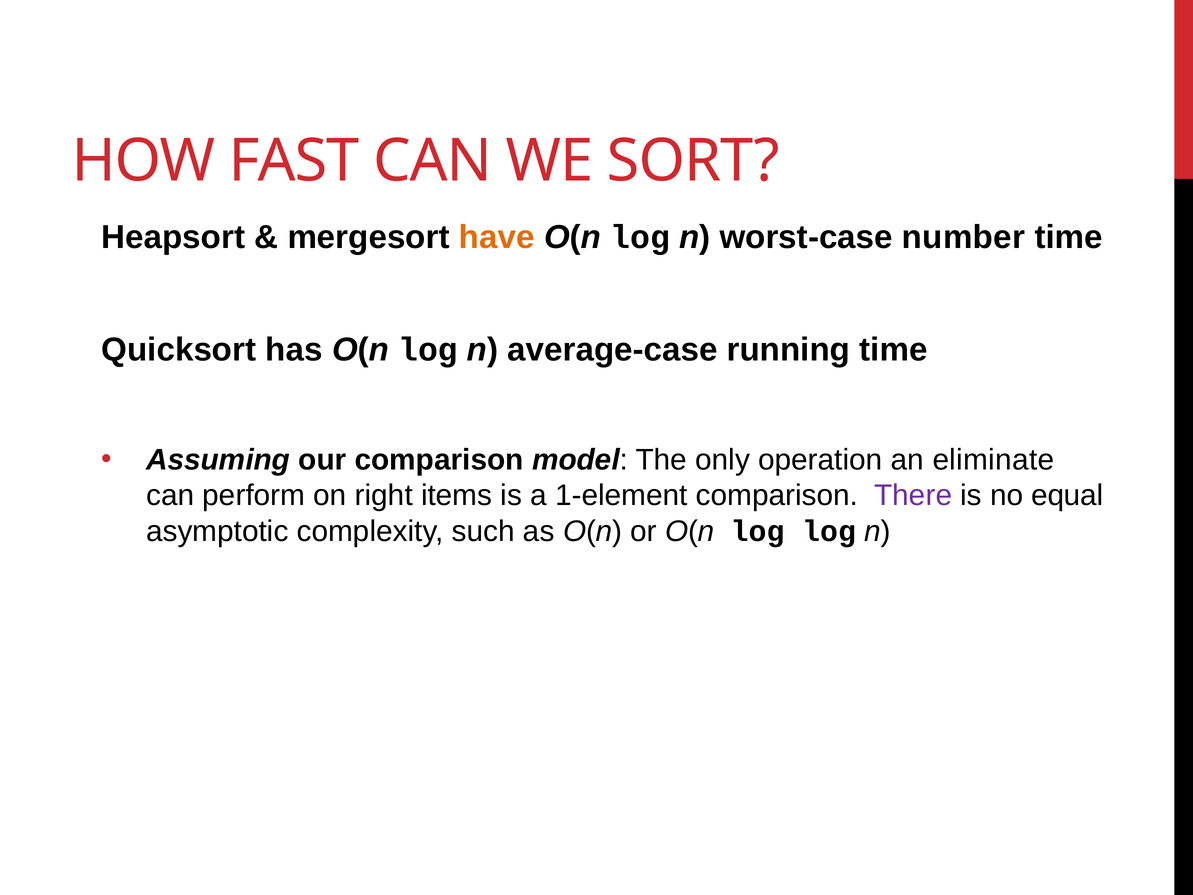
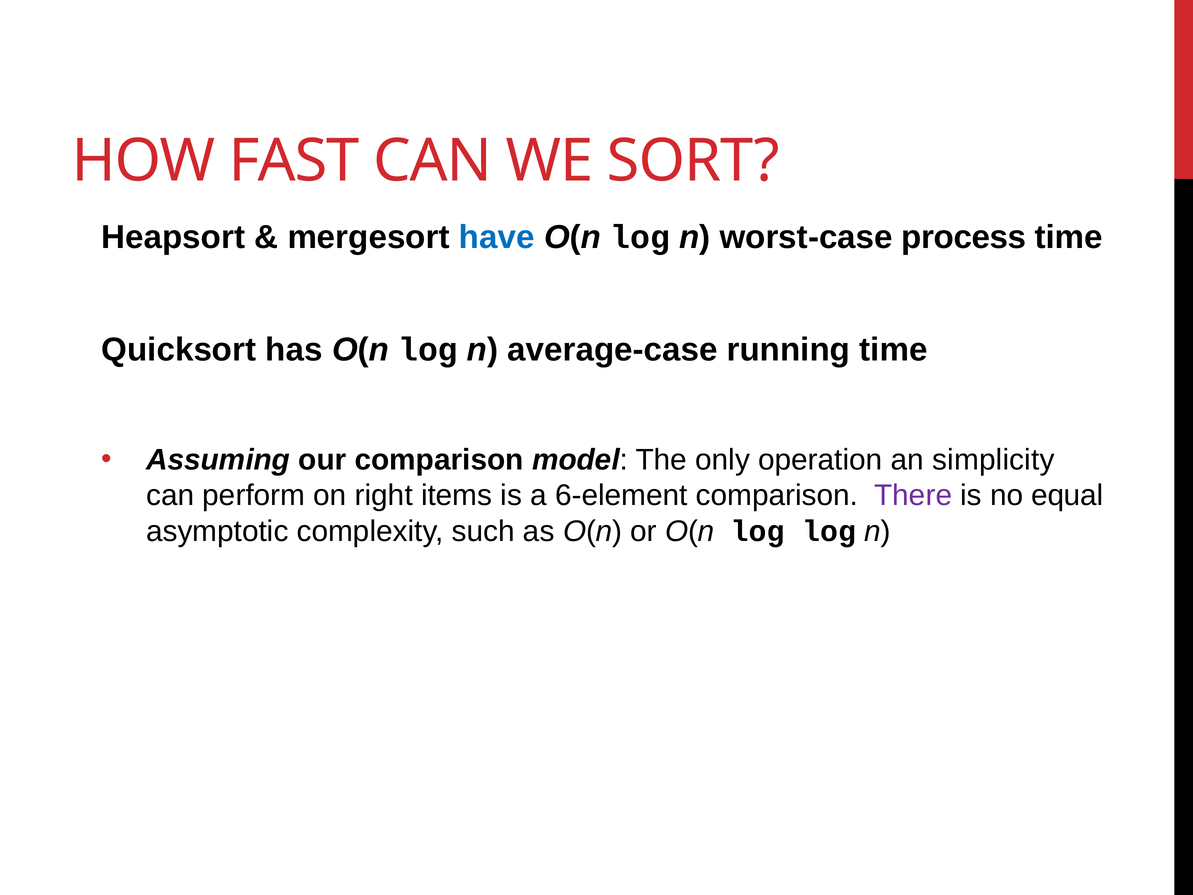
have colour: orange -> blue
number: number -> process
eliminate: eliminate -> simplicity
1-element: 1-element -> 6-element
